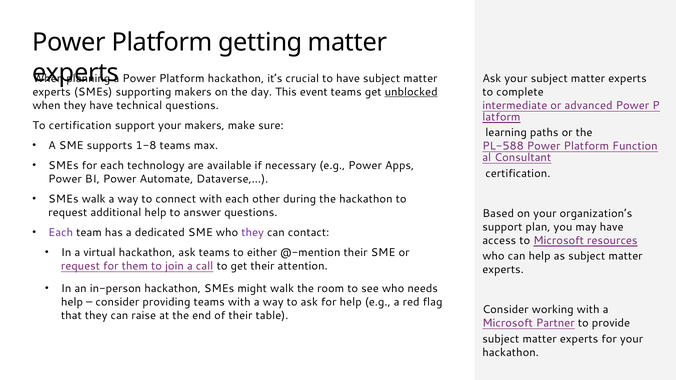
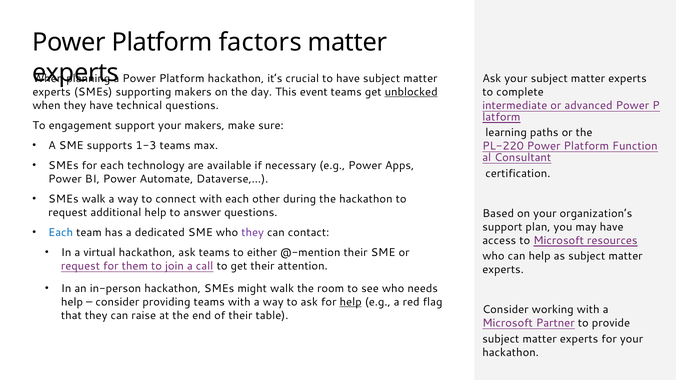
getting: getting -> factors
To certification: certification -> engagement
1-8: 1-8 -> 1-3
PL-588: PL-588 -> PL-220
Each at (61, 233) colour: purple -> blue
help at (351, 302) underline: none -> present
